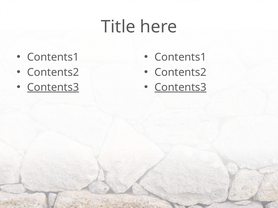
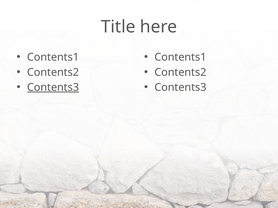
Contents3 at (180, 88) underline: present -> none
